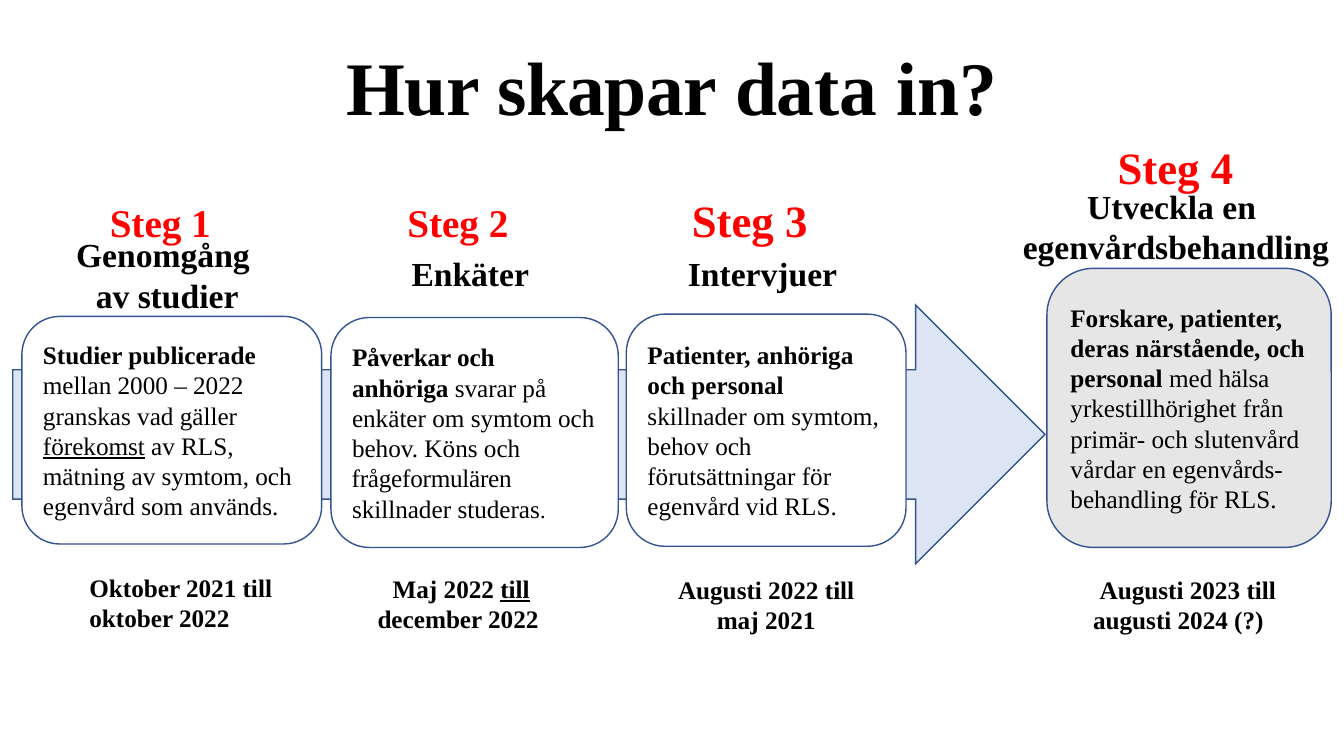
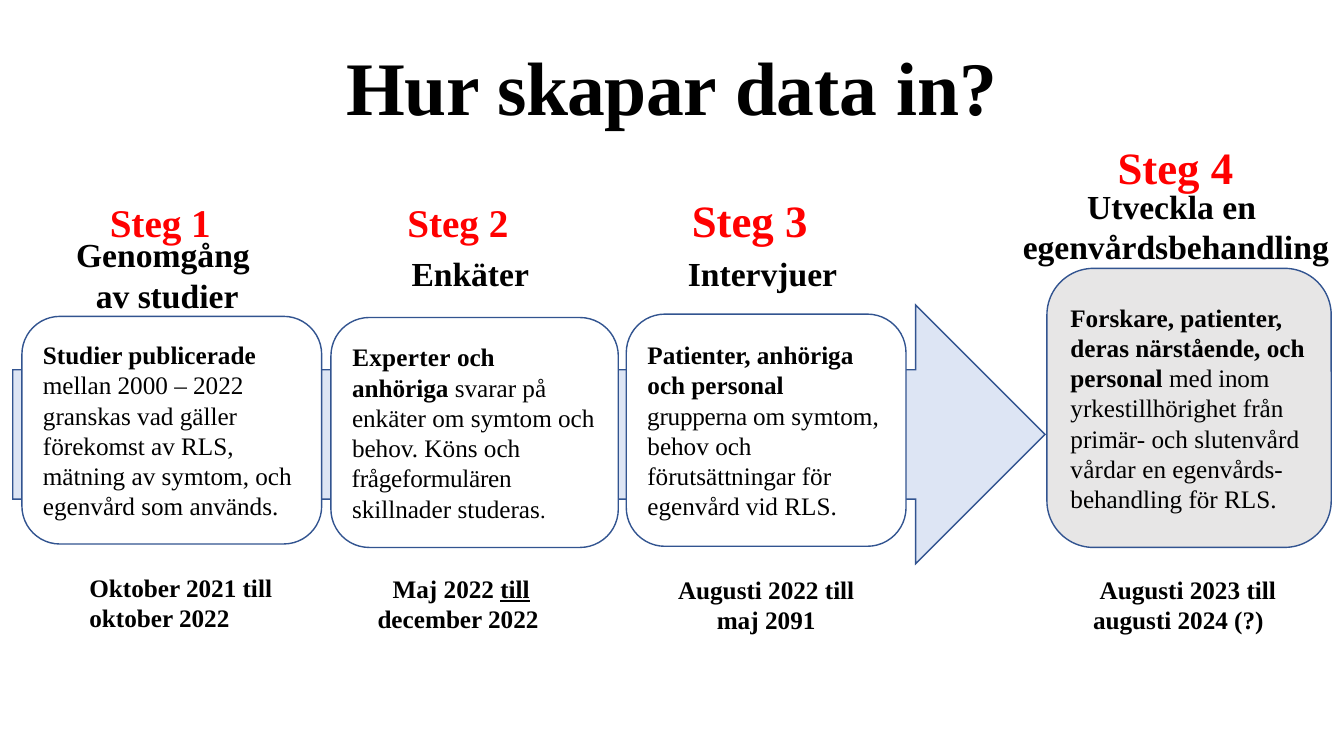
Påverkar: Påverkar -> Experter
hälsa: hälsa -> inom
skillnader at (697, 417): skillnader -> grupperna
förekomst underline: present -> none
maj 2021: 2021 -> 2091
